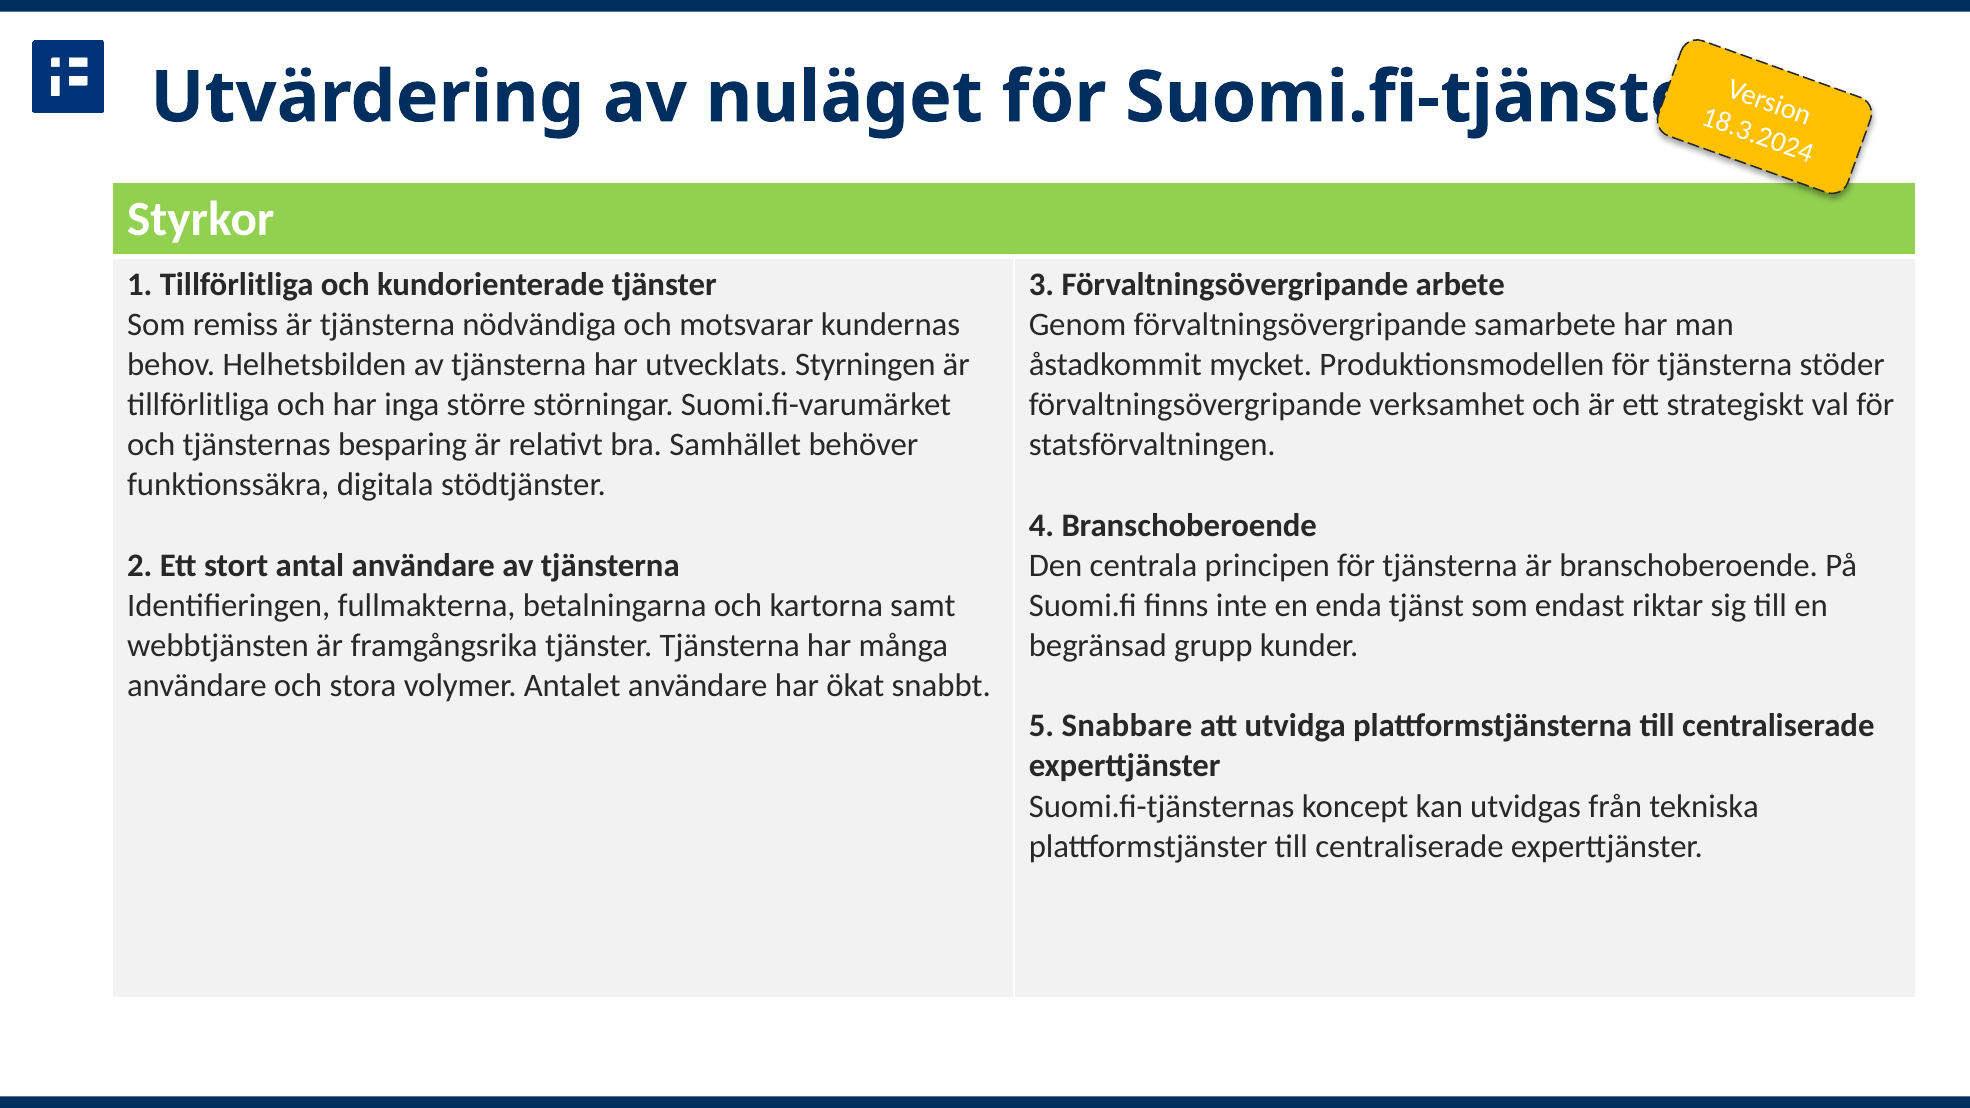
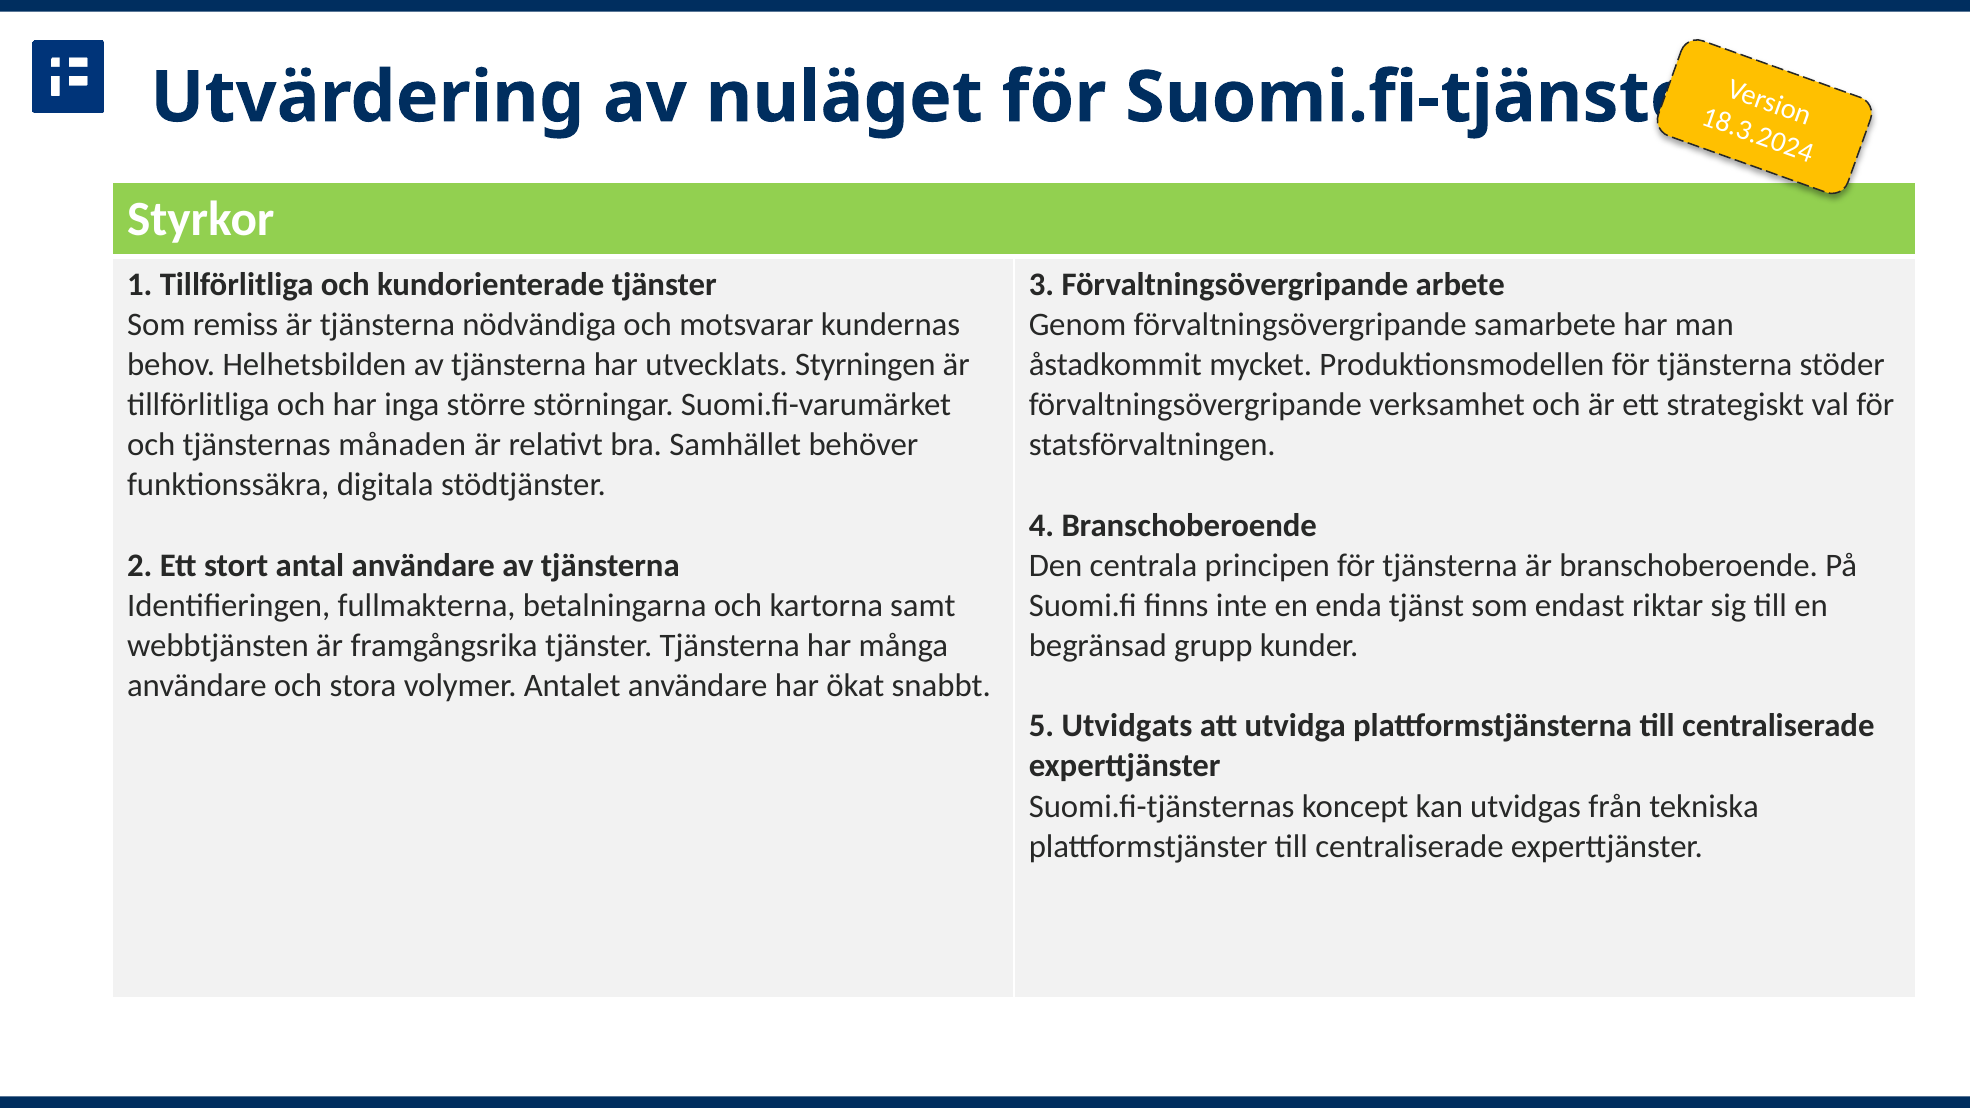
besparing: besparing -> månaden
Snabbare: Snabbare -> Utvidgats
